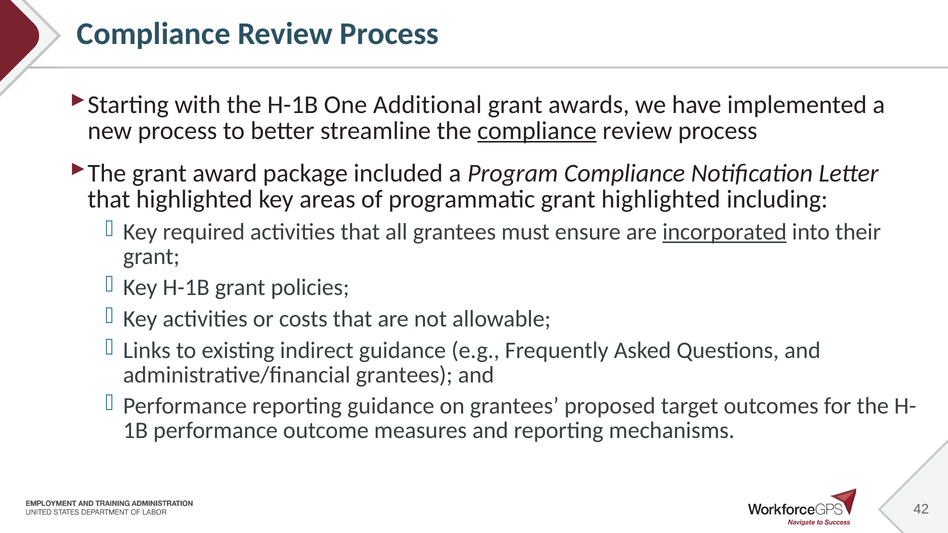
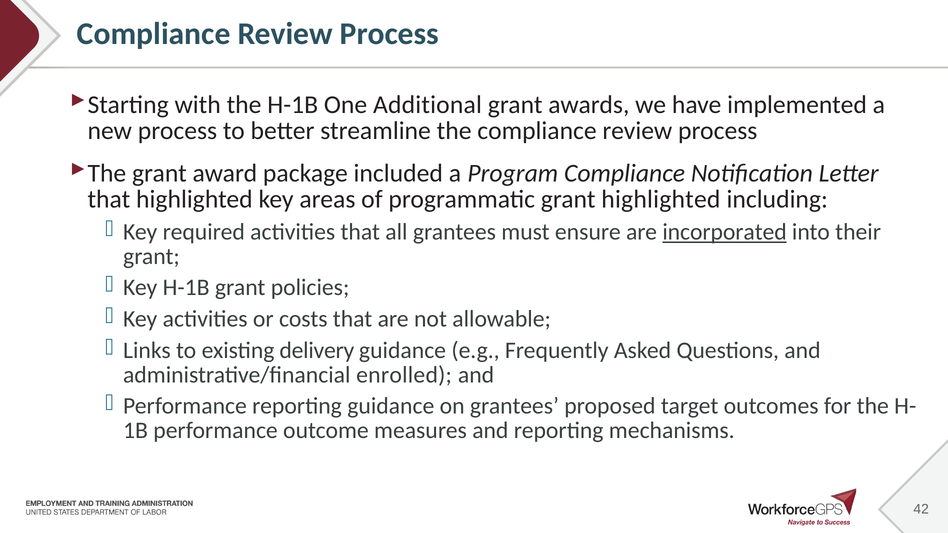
compliance at (537, 131) underline: present -> none
indirect: indirect -> delivery
administrative/financial grantees: grantees -> enrolled
